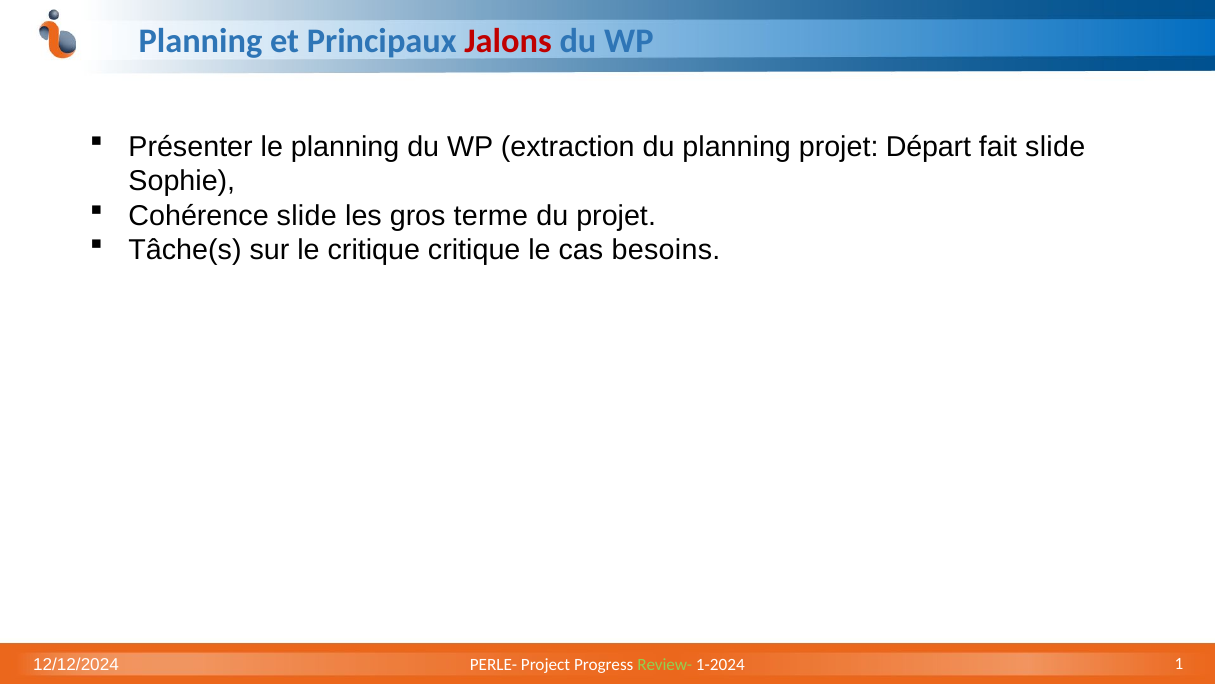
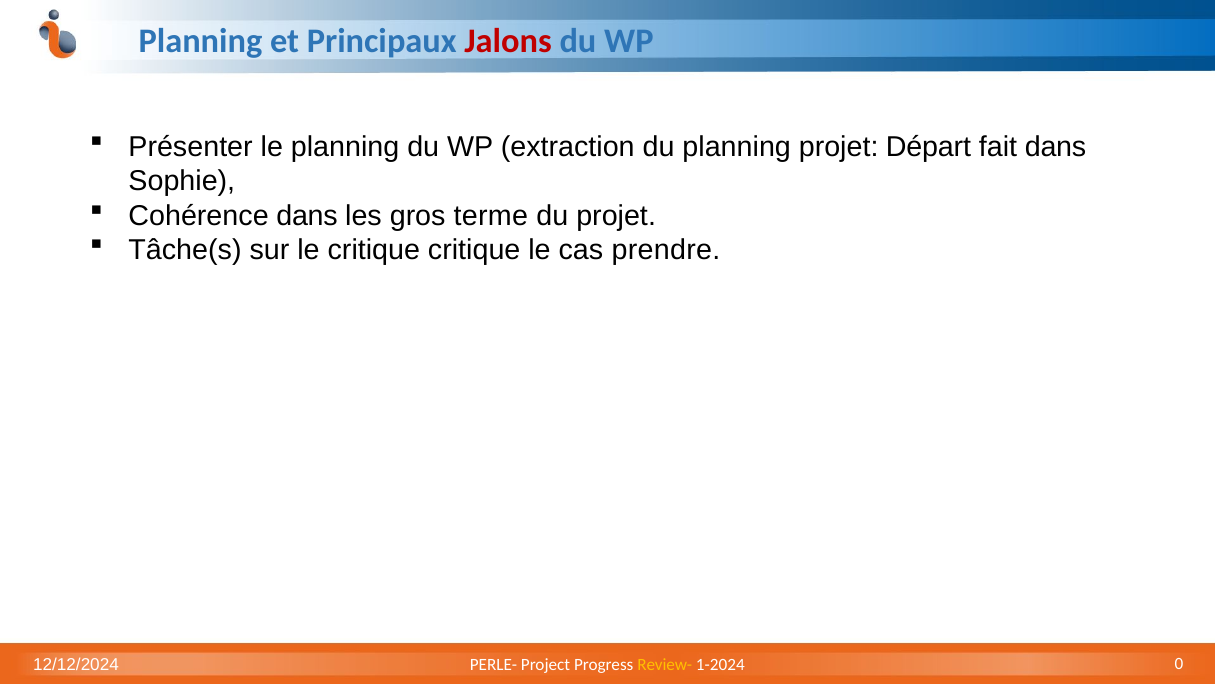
fait slide: slide -> dans
Cohérence slide: slide -> dans
besoins: besoins -> prendre
Review- colour: light green -> yellow
1: 1 -> 0
